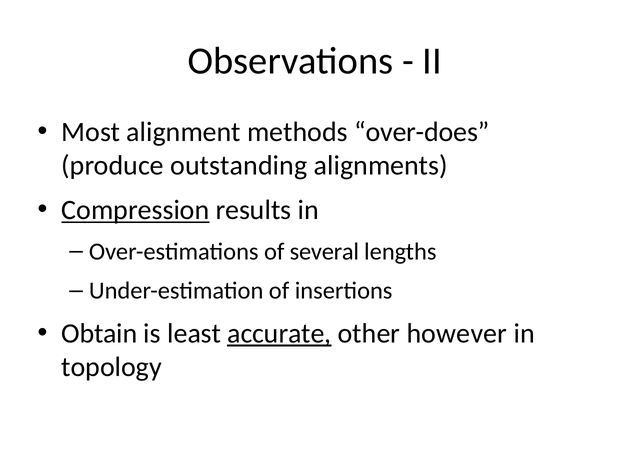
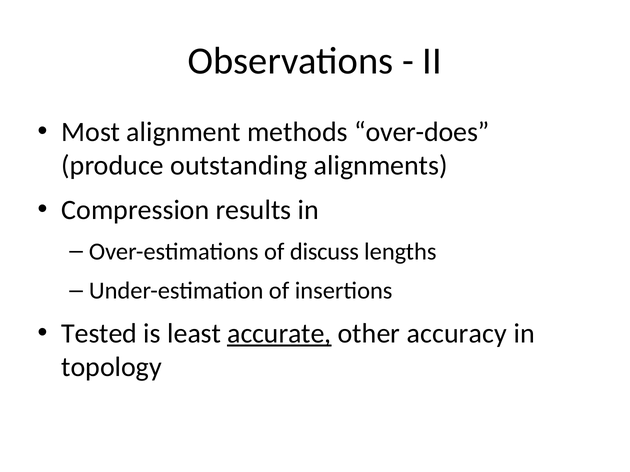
Compression underline: present -> none
several: several -> discuss
Obtain: Obtain -> Tested
however: however -> accuracy
